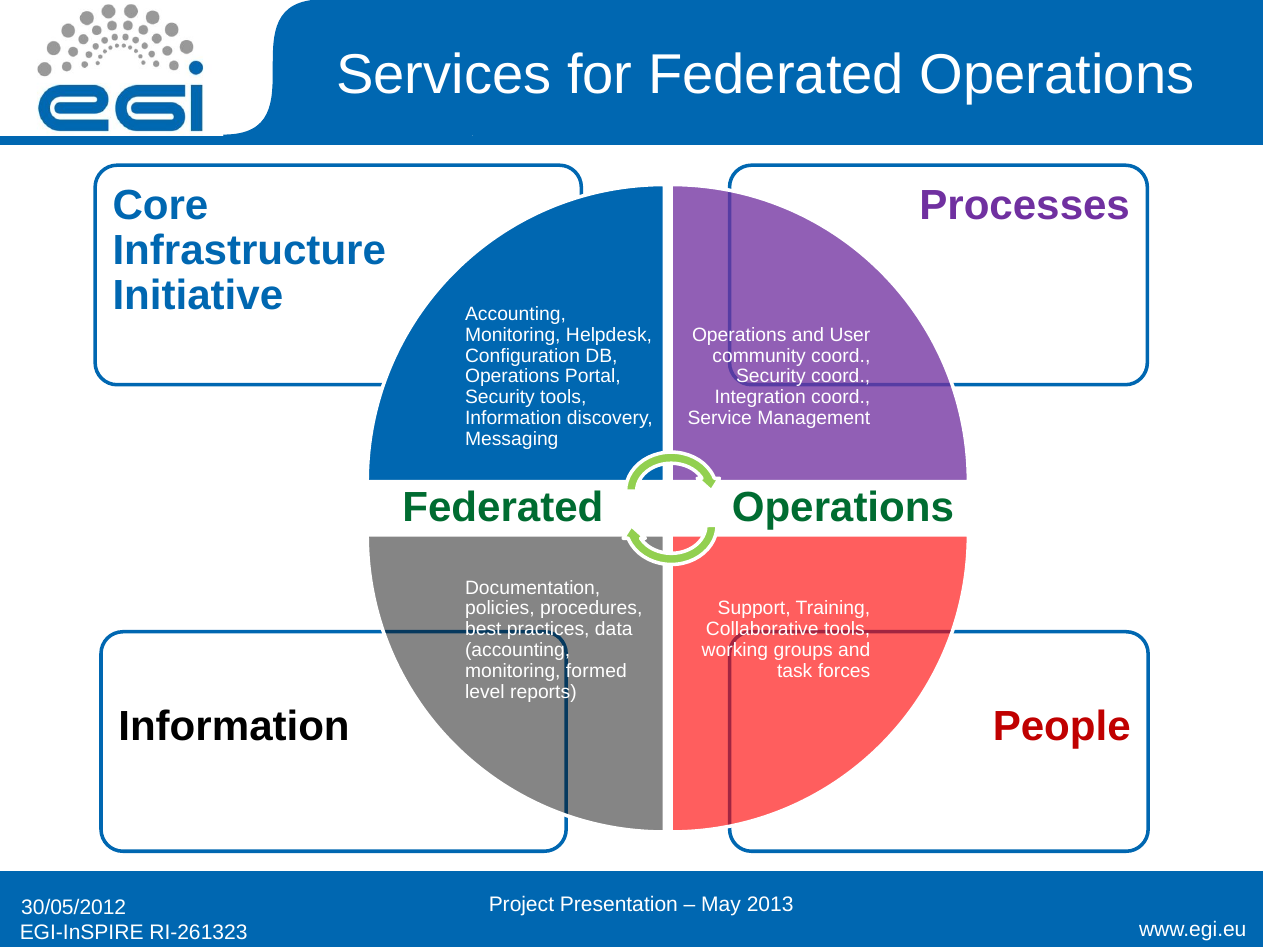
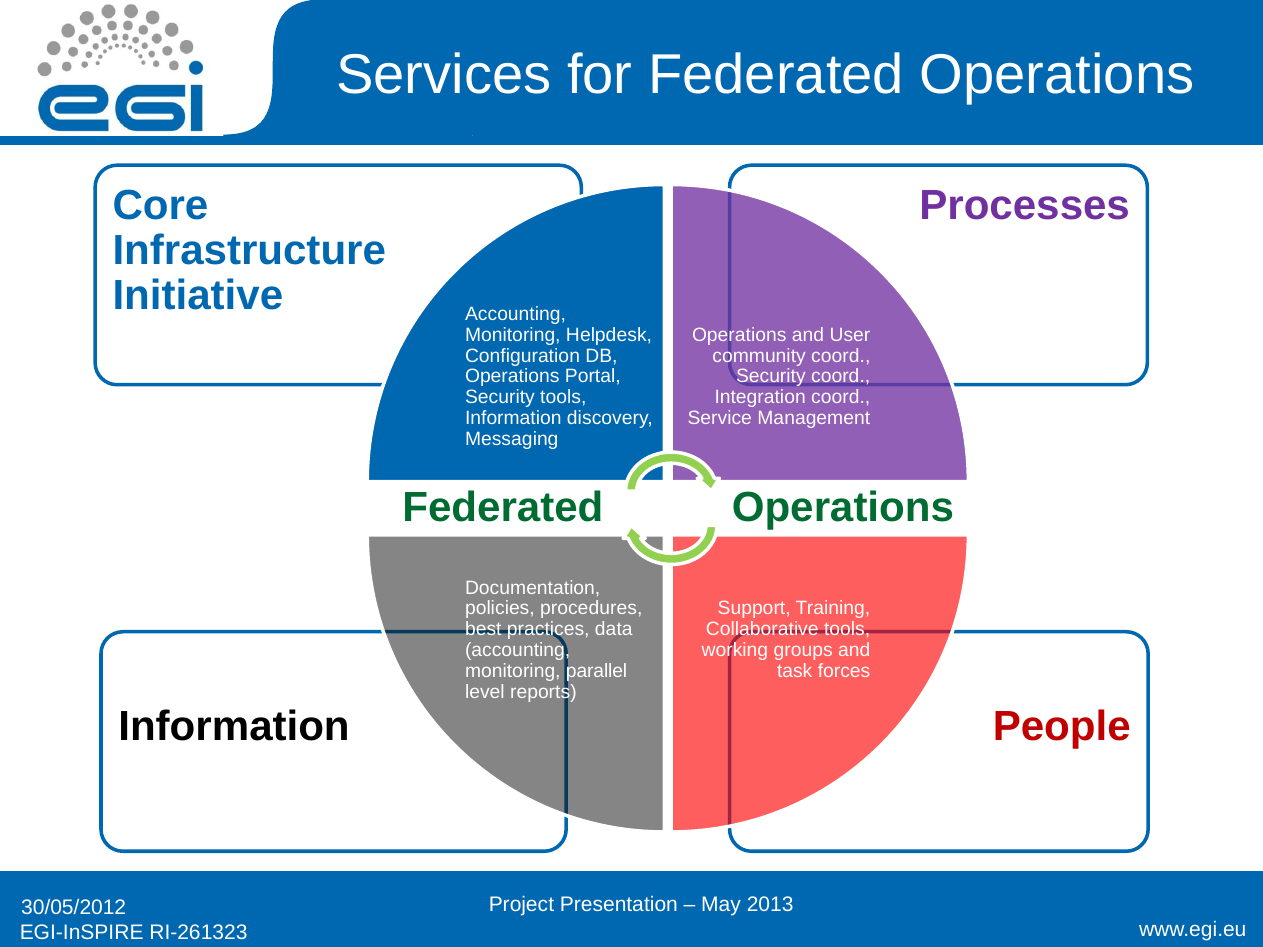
formed: formed -> parallel
